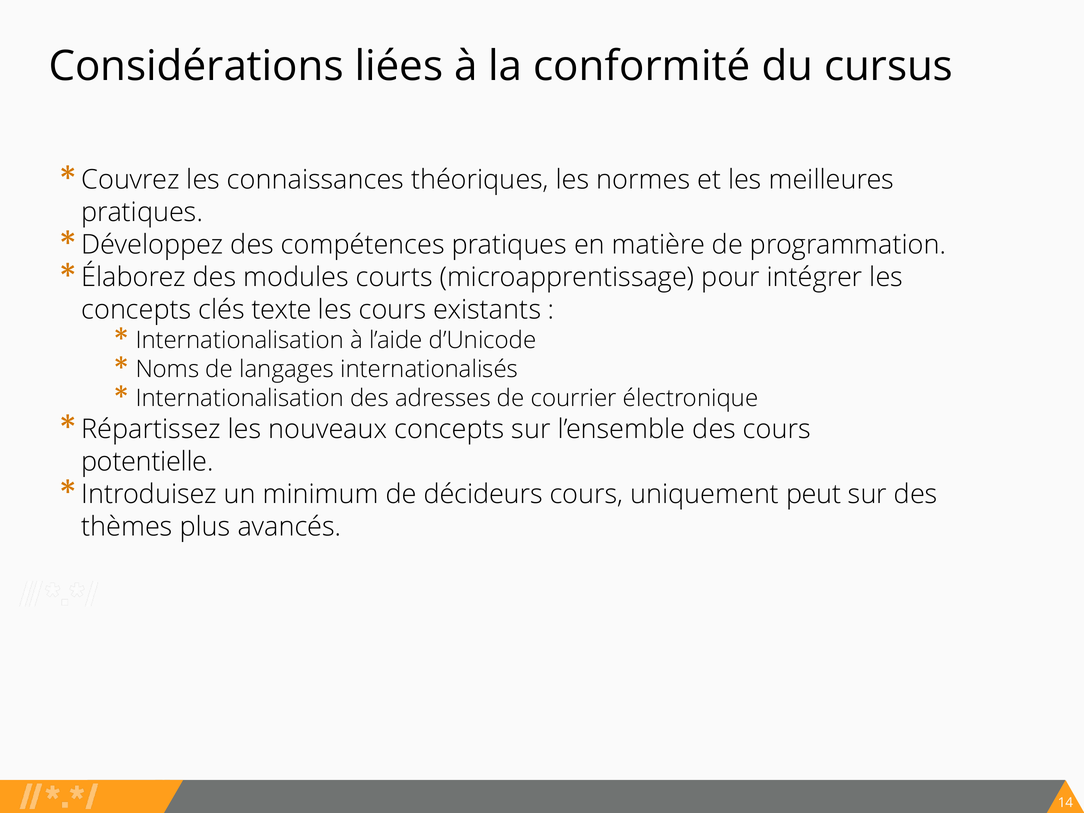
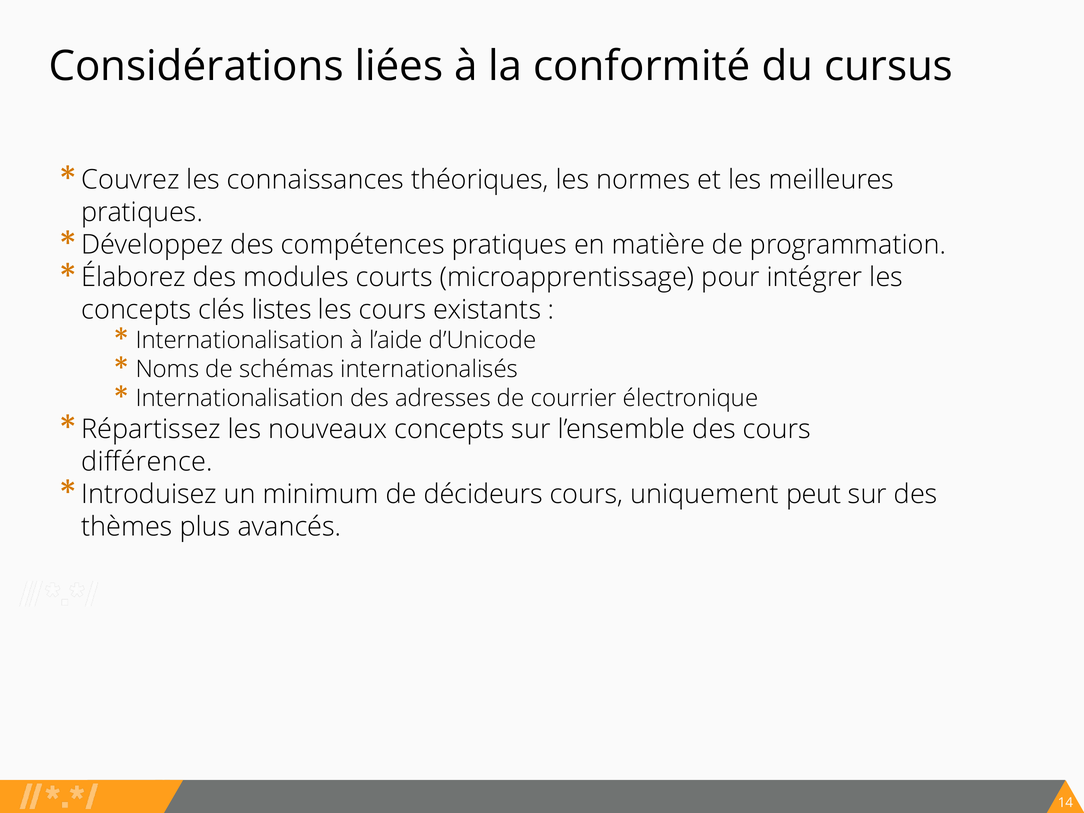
texte: texte -> listes
langages: langages -> schémas
potentielle: potentielle -> différence
